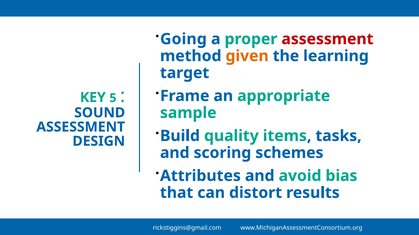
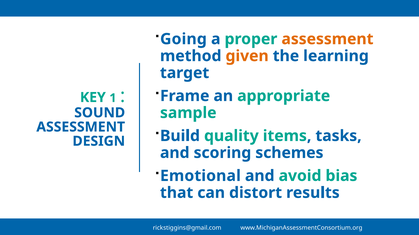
assessment at (327, 39) colour: red -> orange
5: 5 -> 1
Attributes: Attributes -> Emotional
